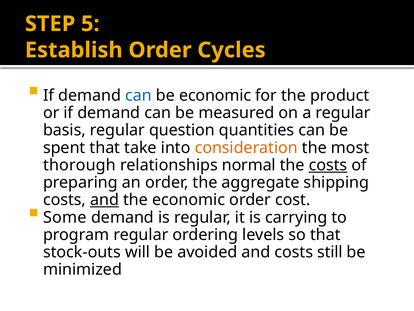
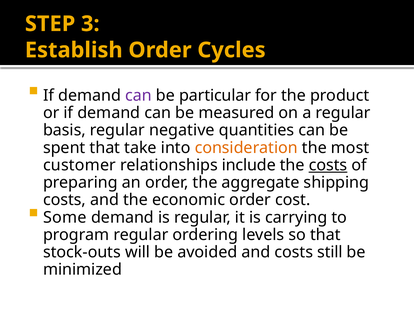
5: 5 -> 3
can at (138, 95) colour: blue -> purple
be economic: economic -> particular
question: question -> negative
thorough: thorough -> customer
normal: normal -> include
and at (105, 200) underline: present -> none
